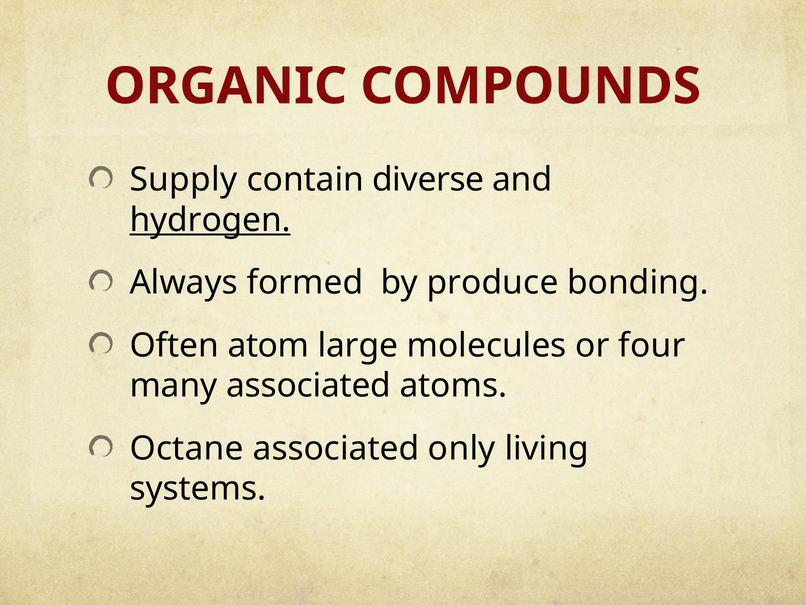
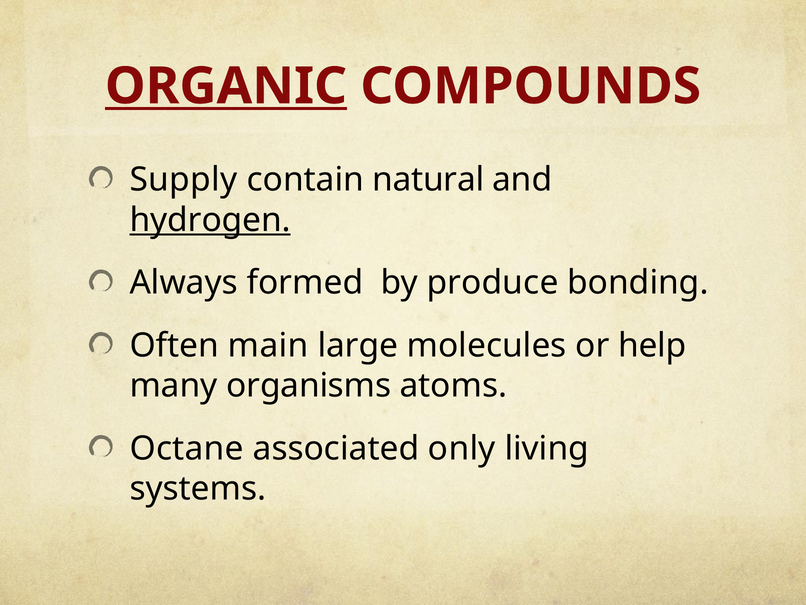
ORGANIC underline: none -> present
diverse: diverse -> natural
atom: atom -> main
four: four -> help
many associated: associated -> organisms
